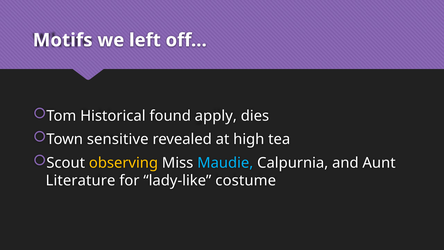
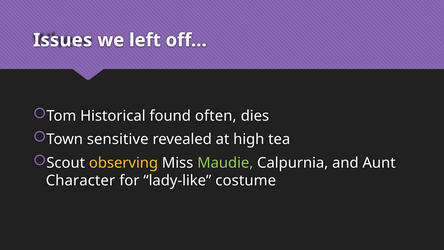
Motifs: Motifs -> Issues
apply: apply -> often
Maudie colour: light blue -> light green
Literature: Literature -> Character
